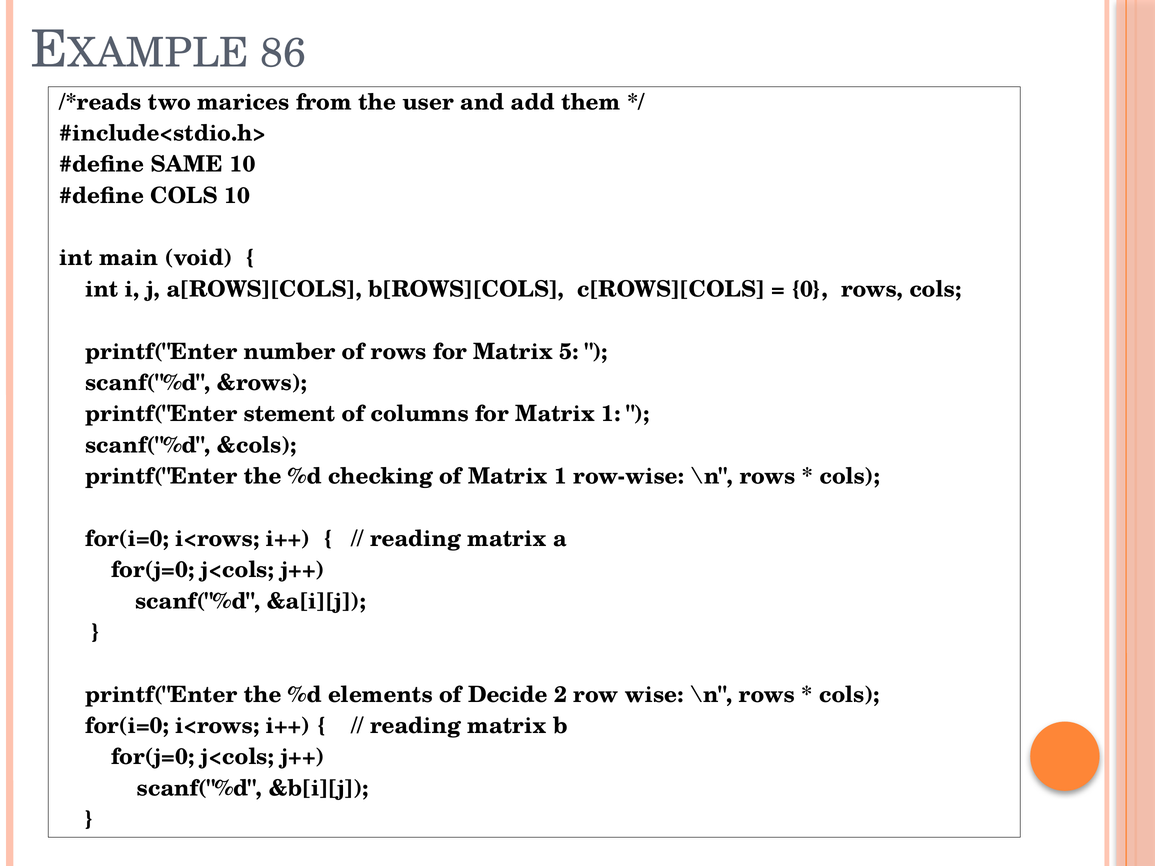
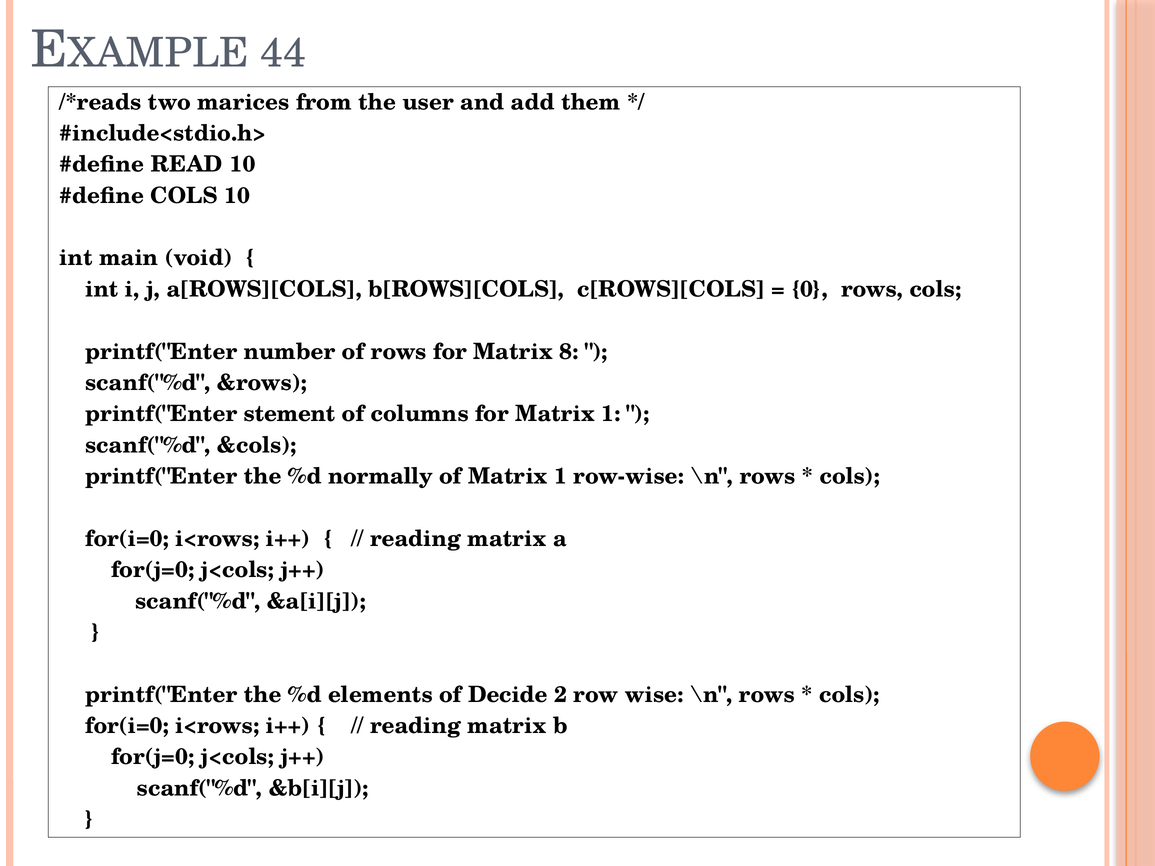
86: 86 -> 44
SAME: SAME -> READ
5: 5 -> 8
checking: checking -> normally
